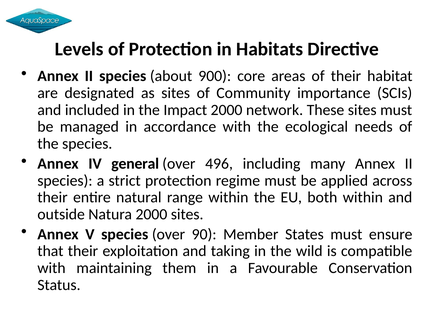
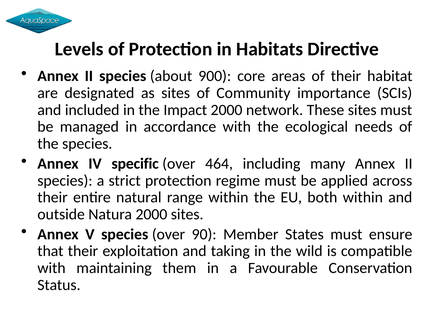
general: general -> specific
496: 496 -> 464
